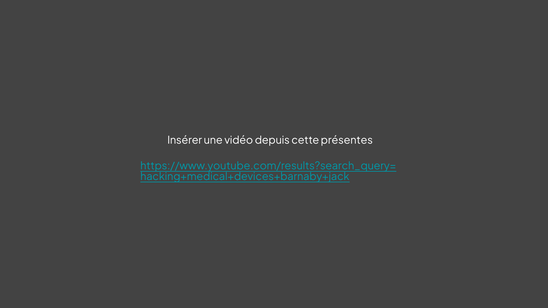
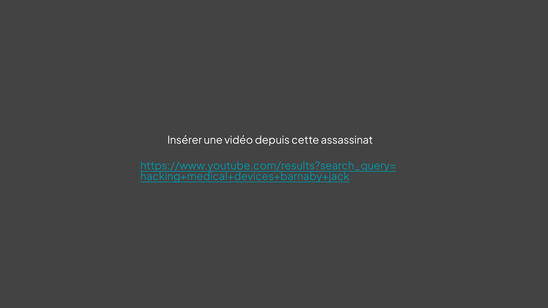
présentes: présentes -> assassinat
